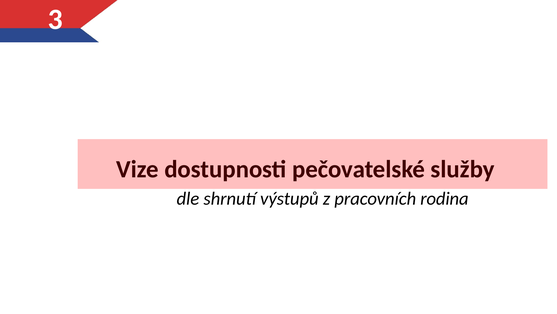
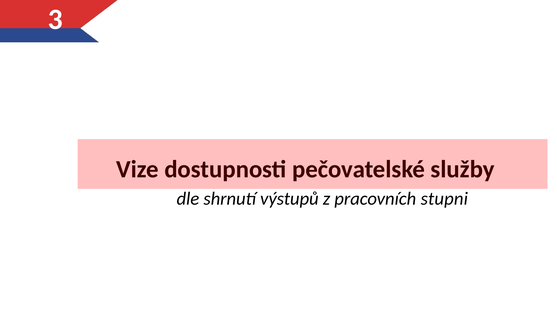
rodina: rodina -> stupni
